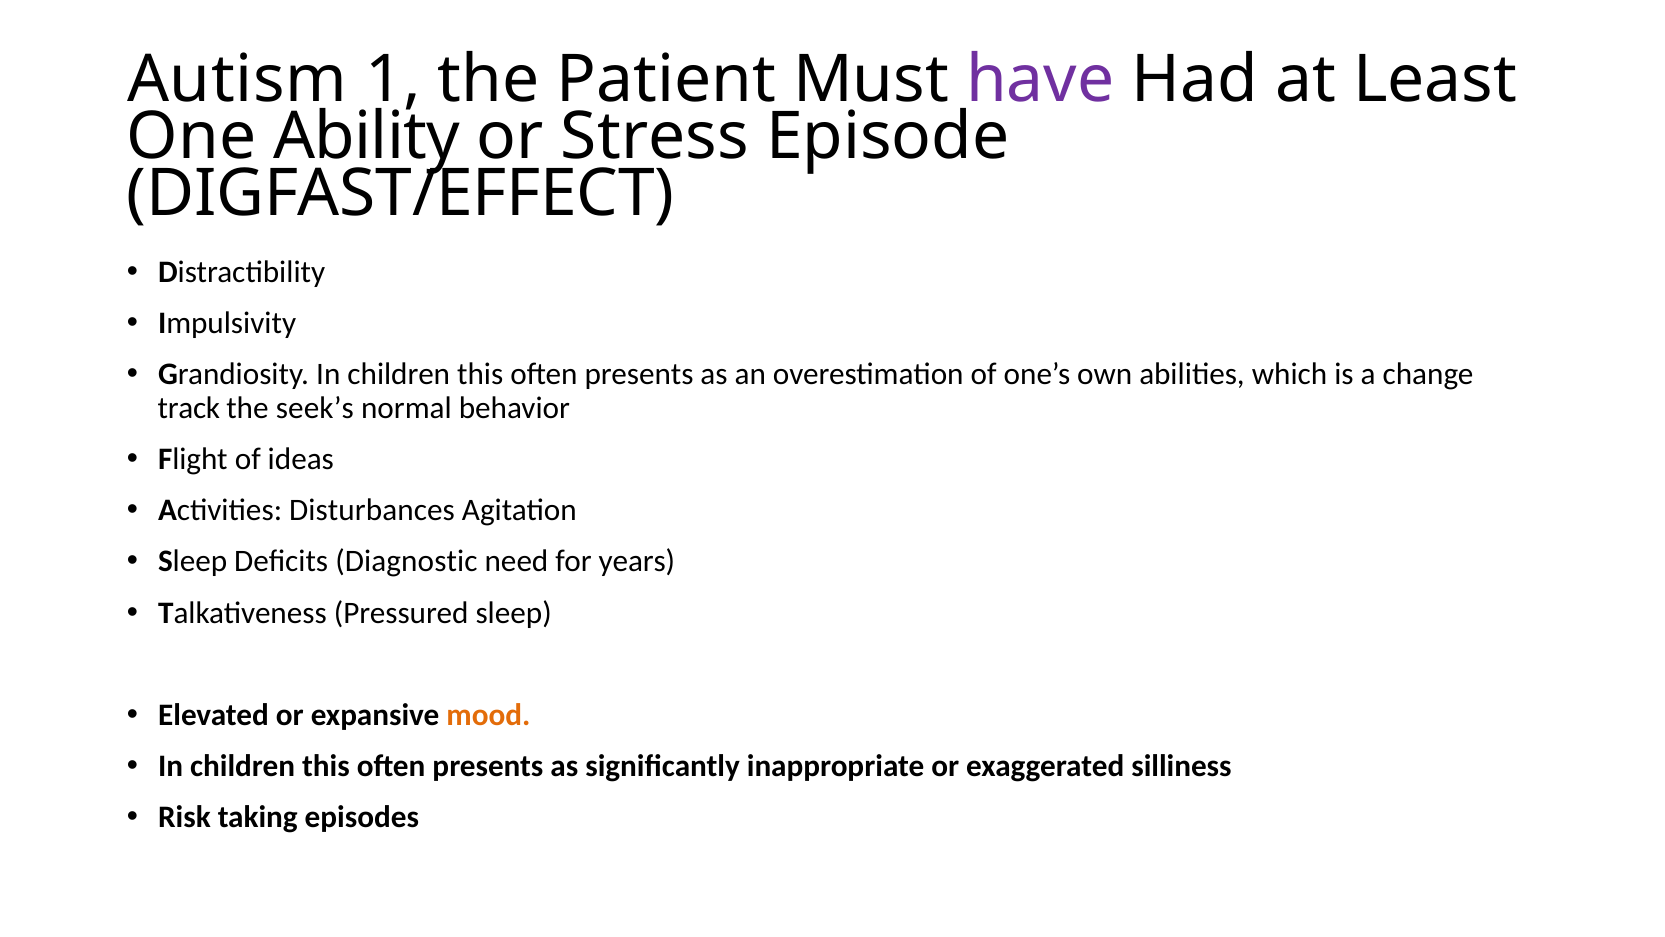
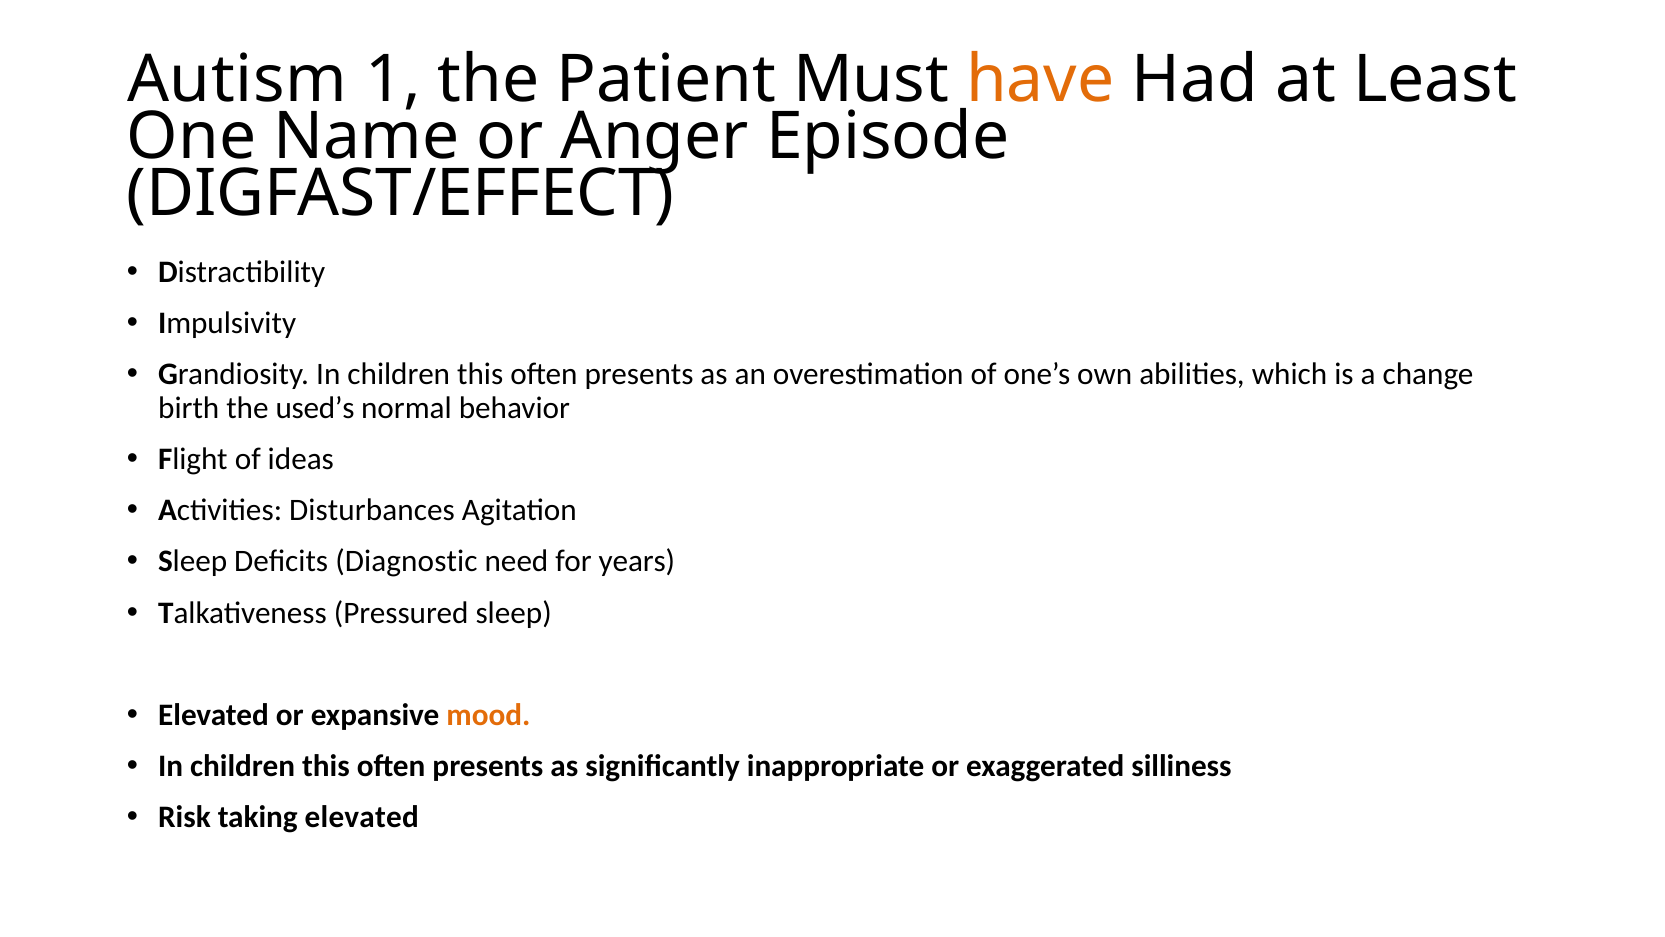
have colour: purple -> orange
Ability: Ability -> Name
Stress: Stress -> Anger
track: track -> birth
seek’s: seek’s -> used’s
taking episodes: episodes -> elevated
